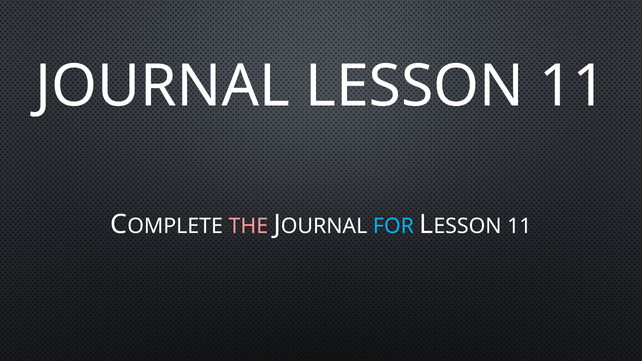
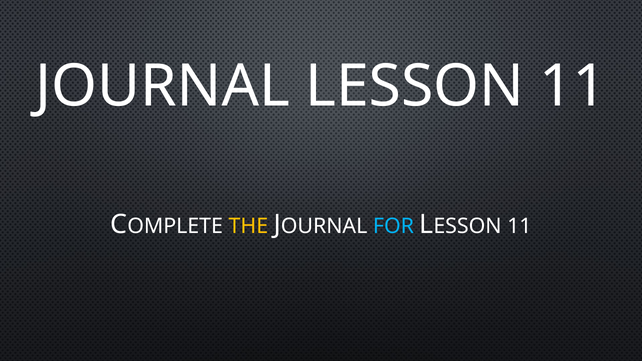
THE colour: pink -> yellow
